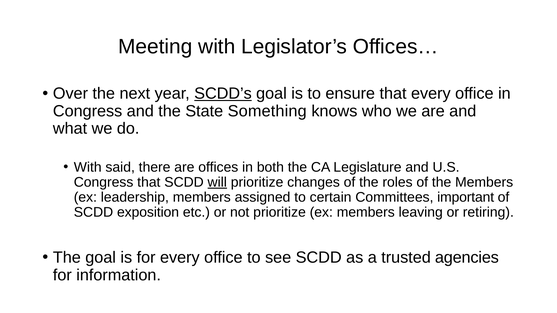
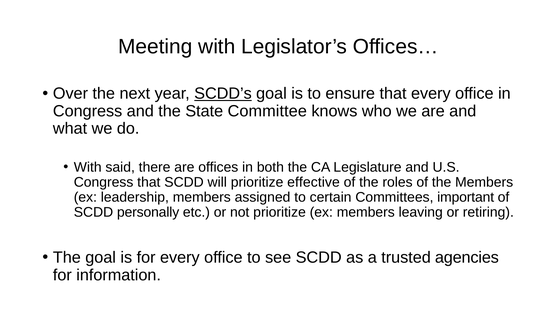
Something: Something -> Committee
will underline: present -> none
changes: changes -> effective
exposition: exposition -> personally
